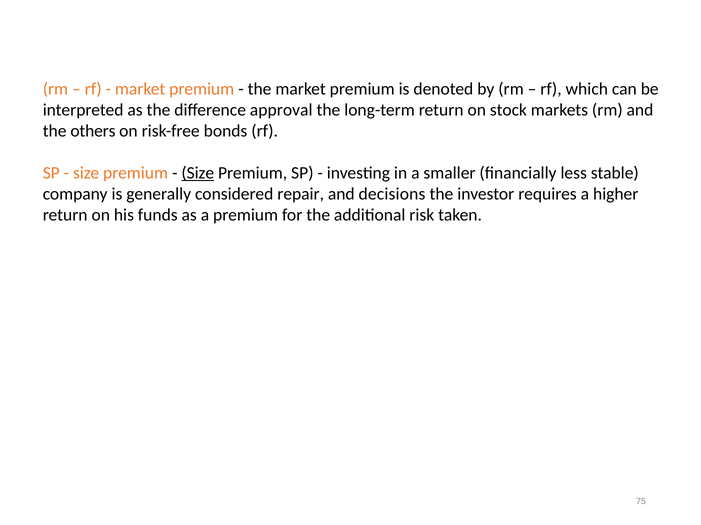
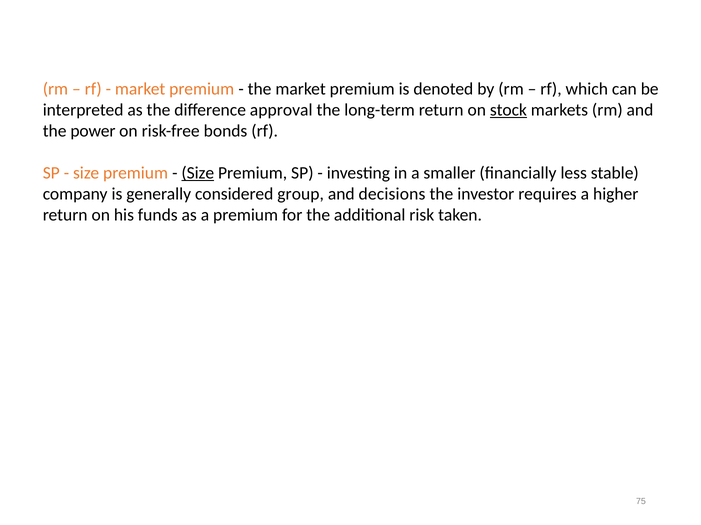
stock underline: none -> present
others: others -> power
repair: repair -> group
